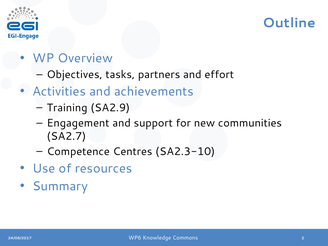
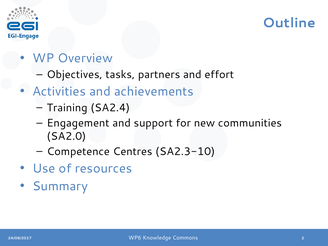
SA2.9: SA2.9 -> SA2.4
SA2.7: SA2.7 -> SA2.0
